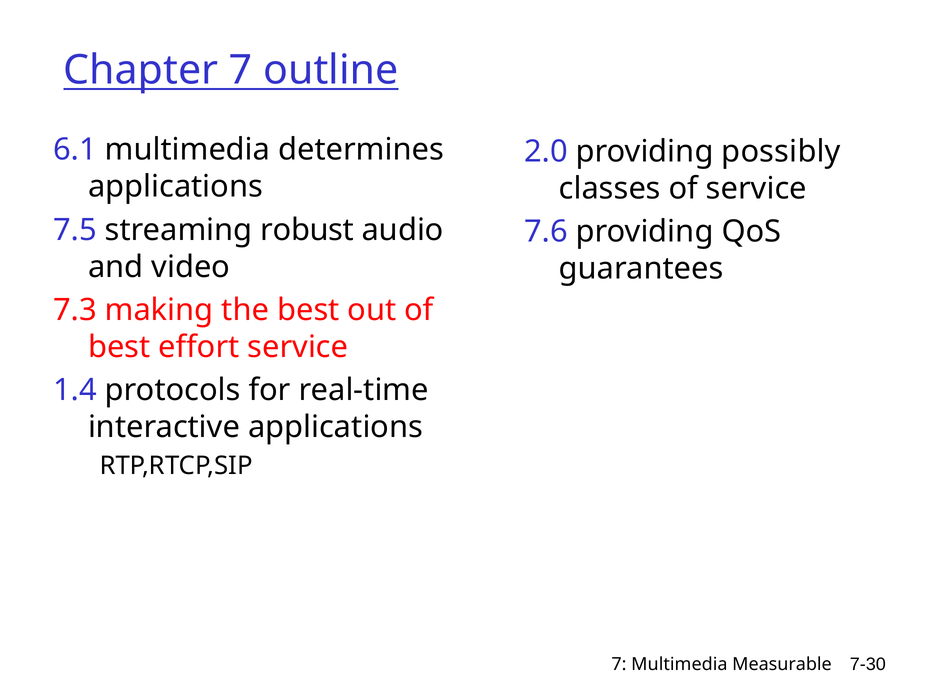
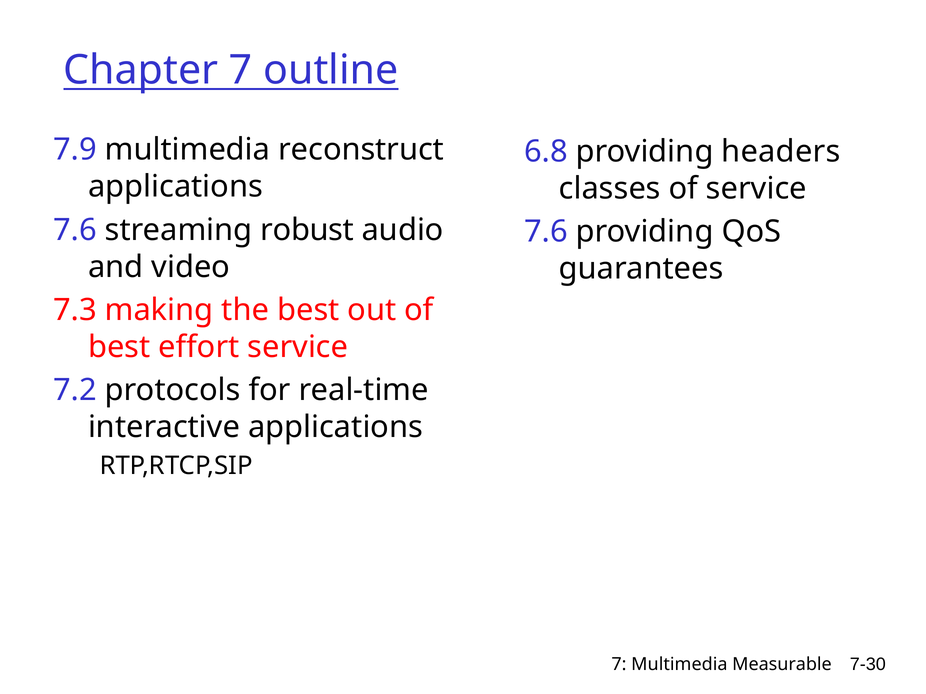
6.1: 6.1 -> 7.9
determines: determines -> reconstruct
2.0: 2.0 -> 6.8
possibly: possibly -> headers
7.5 at (75, 230): 7.5 -> 7.6
1.4: 1.4 -> 7.2
